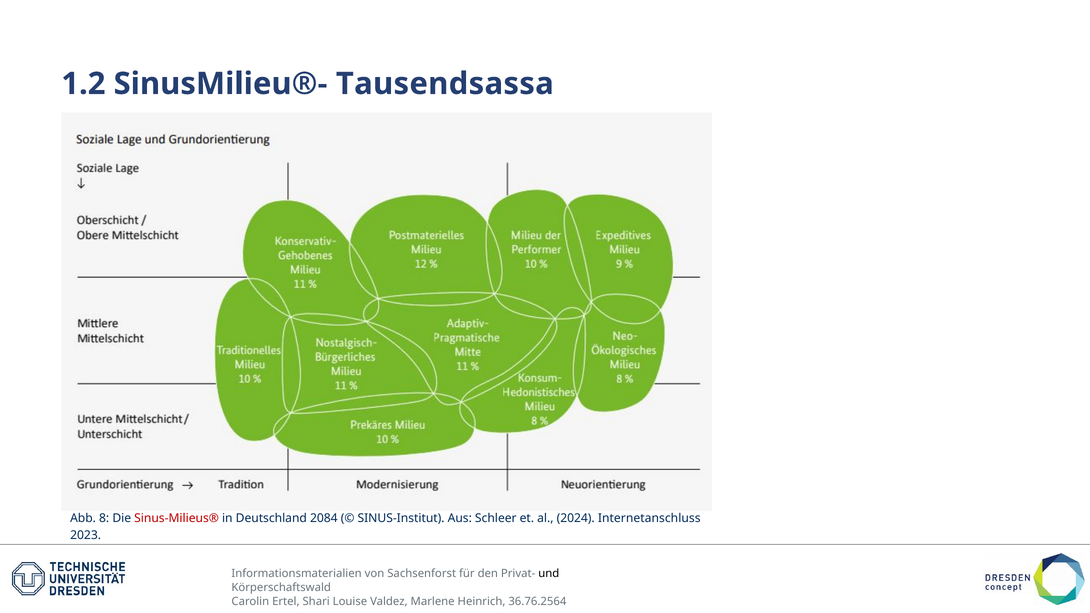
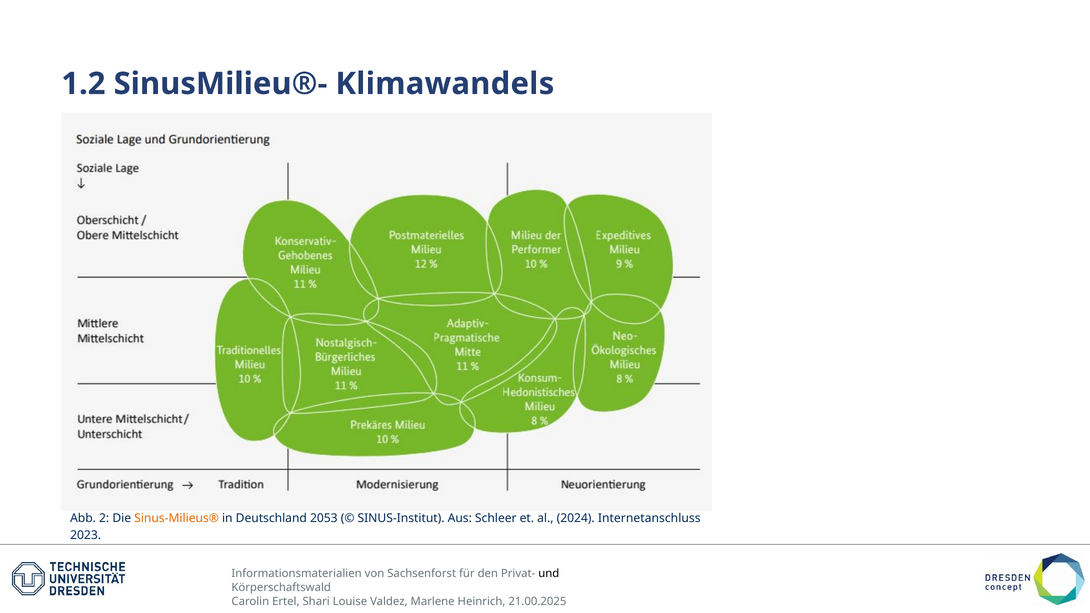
Tausendsassa: Tausendsassa -> Klimawandels
8: 8 -> 2
Sinus-Milieus® colour: red -> orange
2084: 2084 -> 2053
36.76.2564: 36.76.2564 -> 21.00.2025
